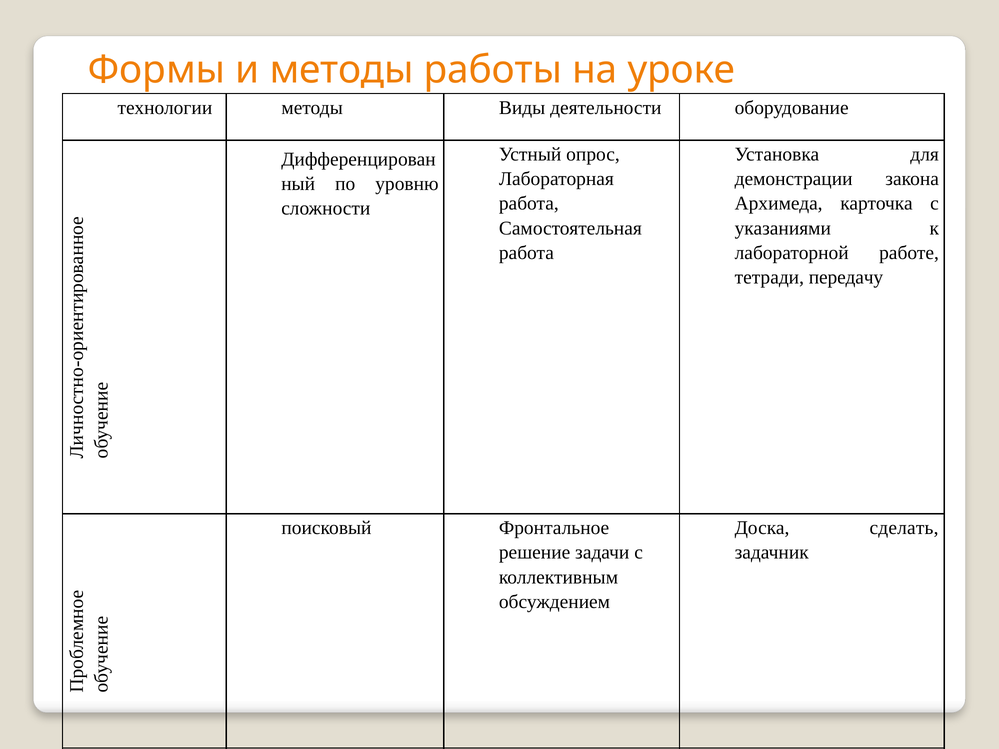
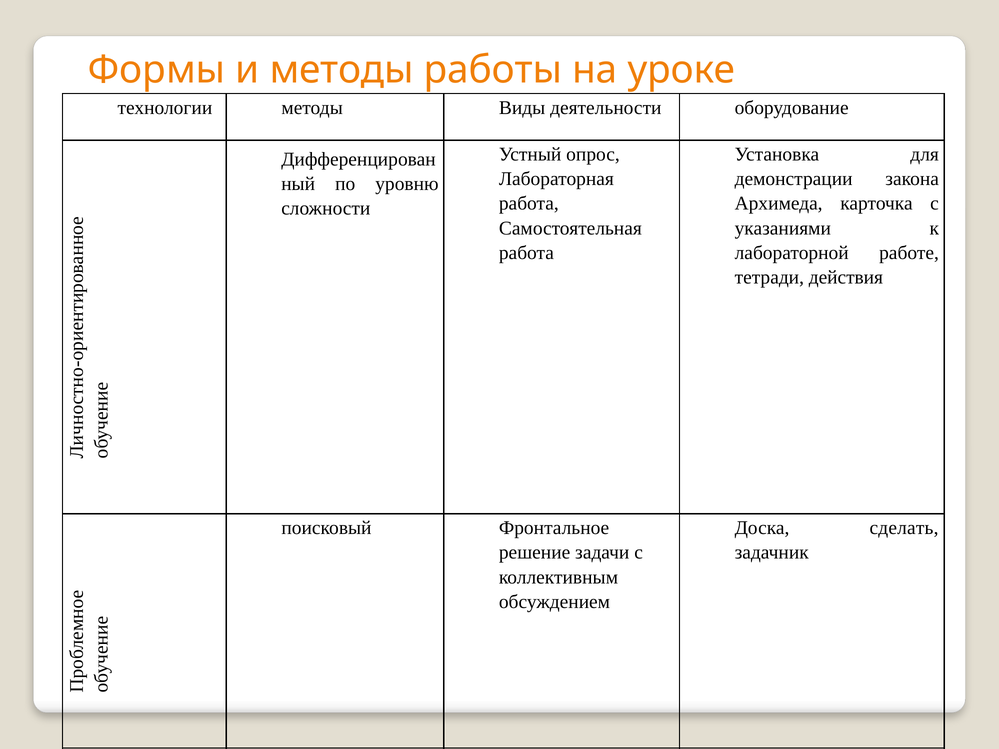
передачу: передачу -> действия
